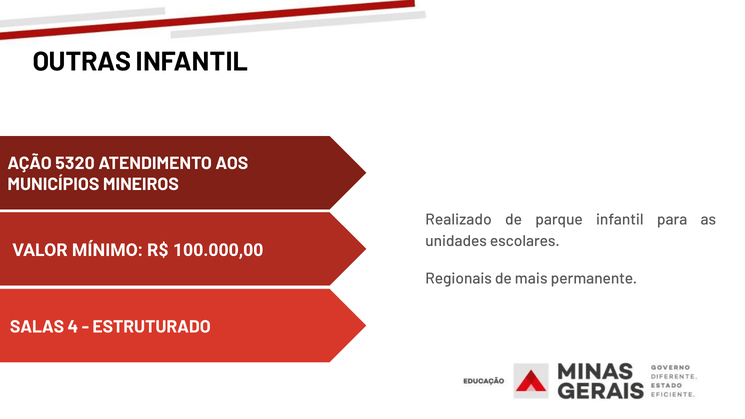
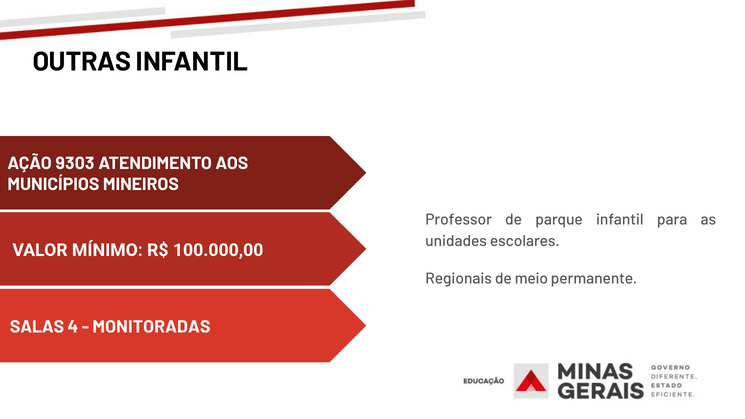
5320: 5320 -> 9303
Realizado: Realizado -> Professor
mais: mais -> meio
ESTRUTURADO: ESTRUTURADO -> MONITORADAS
